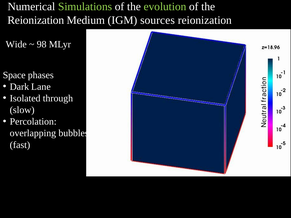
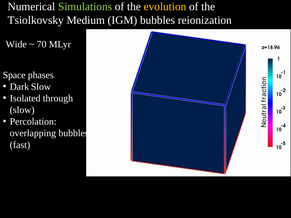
evolution colour: light green -> yellow
Reionization at (36, 20): Reionization -> Tsiolkovsky
IGM sources: sources -> bubbles
98: 98 -> 70
Dark Lane: Lane -> Slow
